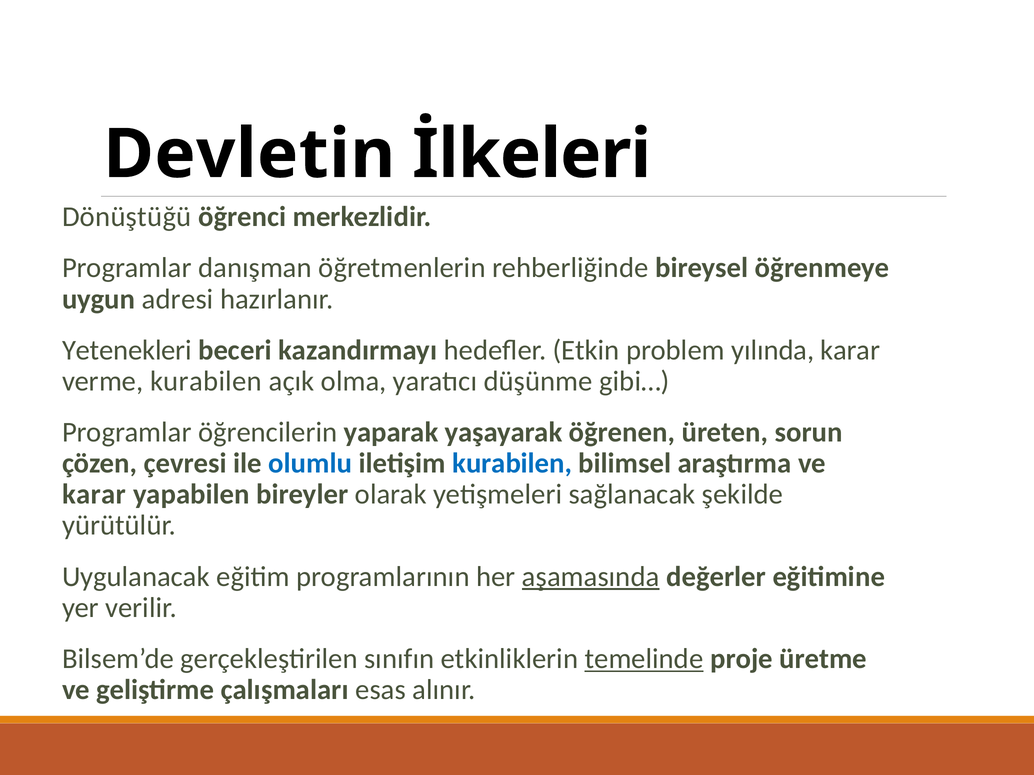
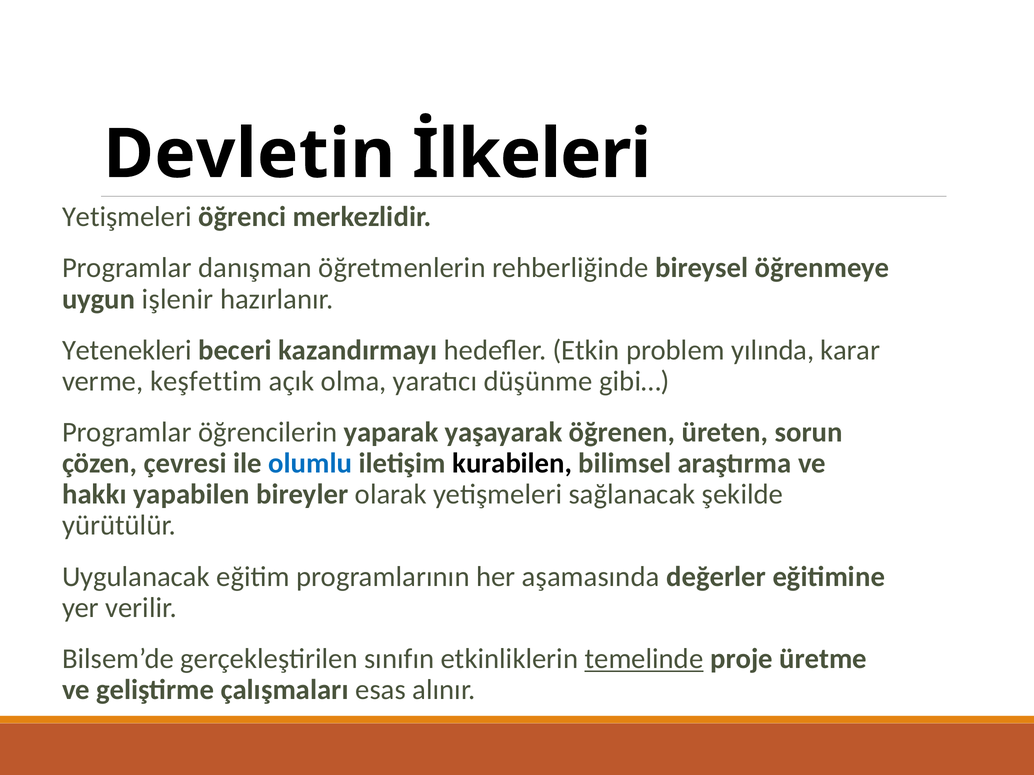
Dönüştüğü at (127, 217): Dönüştüğü -> Yetişmeleri
adresi: adresi -> işlenir
verme kurabilen: kurabilen -> keşfettim
kurabilen at (512, 464) colour: blue -> black
karar at (94, 495): karar -> hakkı
aşamasında underline: present -> none
